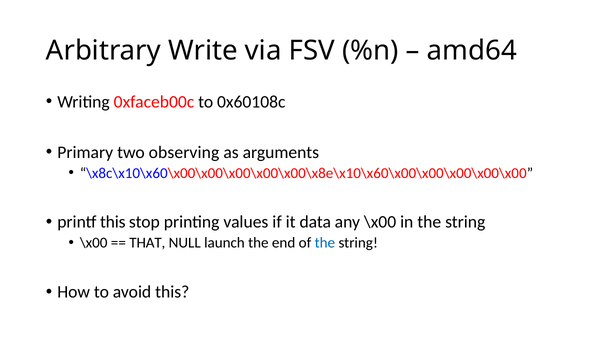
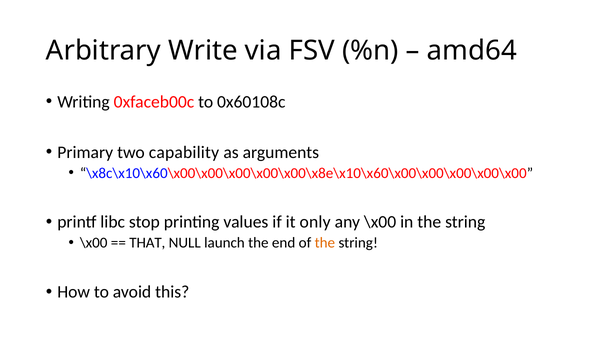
observing: observing -> capability
printf this: this -> libc
data: data -> only
the at (325, 243) colour: blue -> orange
